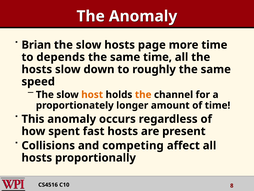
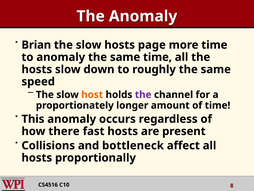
to depends: depends -> anomaly
the at (143, 94) colour: orange -> purple
spent: spent -> there
competing: competing -> bottleneck
